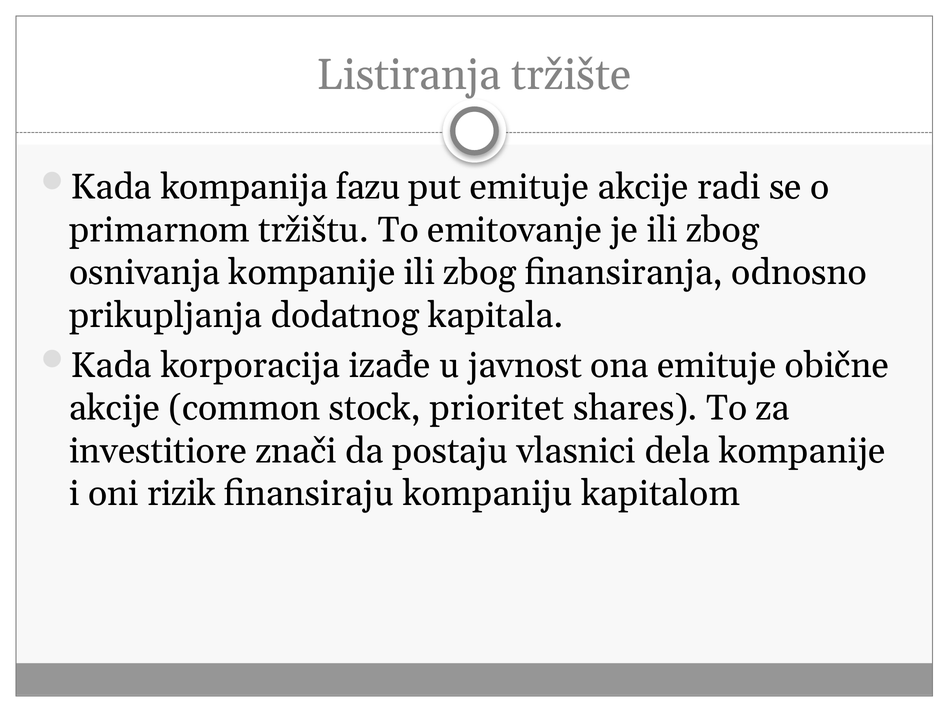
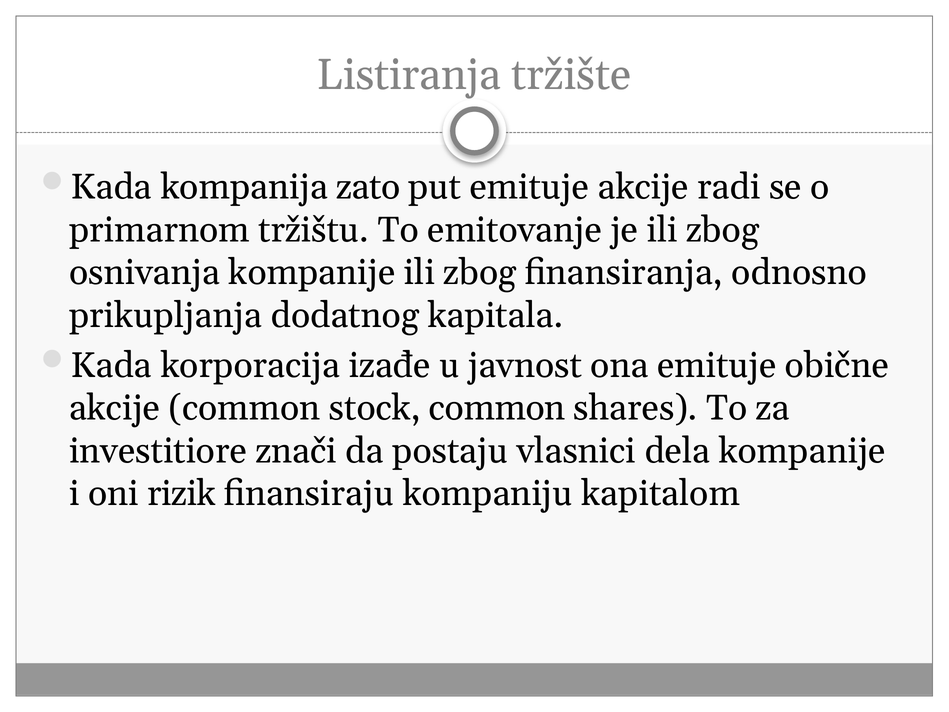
fazu: fazu -> zato
stock prioritet: prioritet -> common
